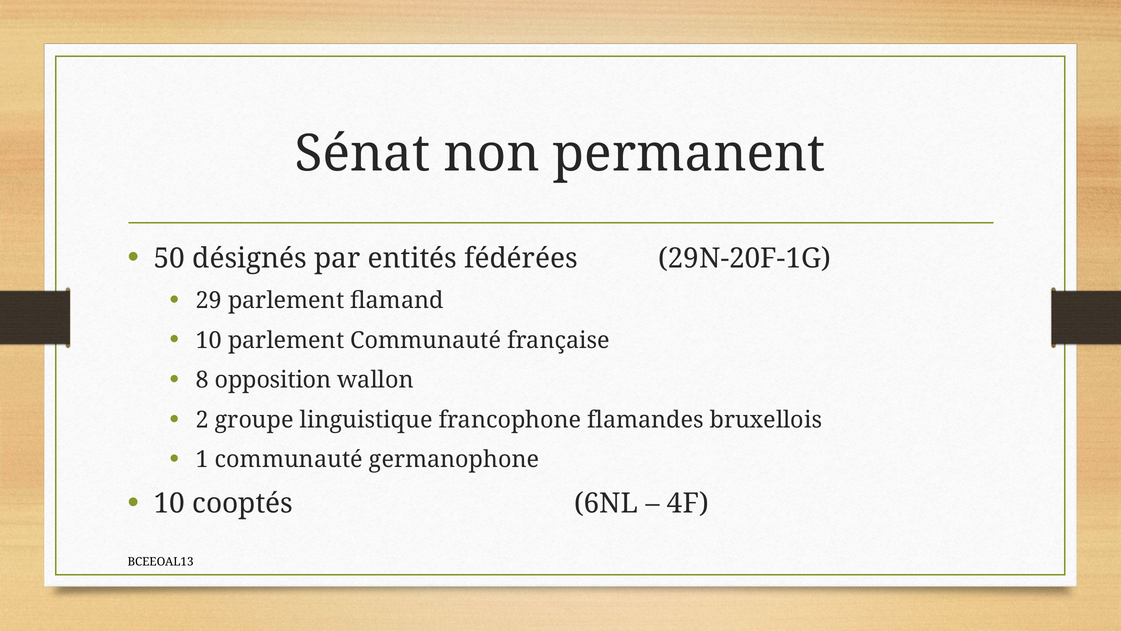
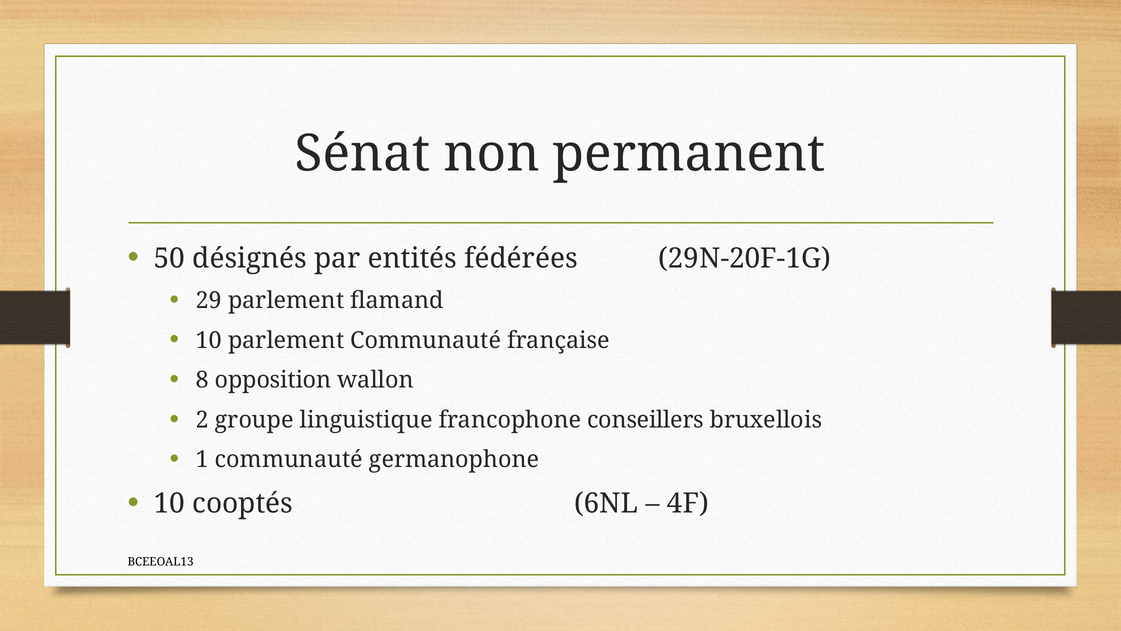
flamandes: flamandes -> conseillers
